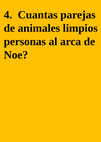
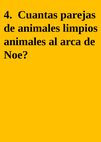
personas at (25, 42): personas -> animales
